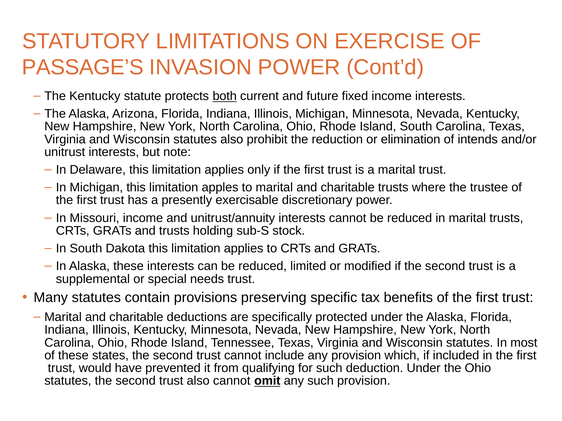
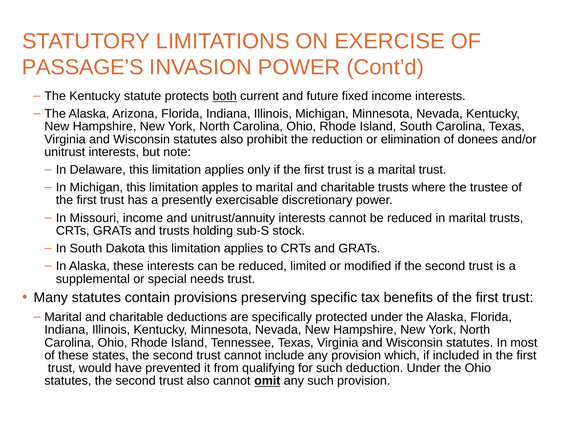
intends: intends -> donees
